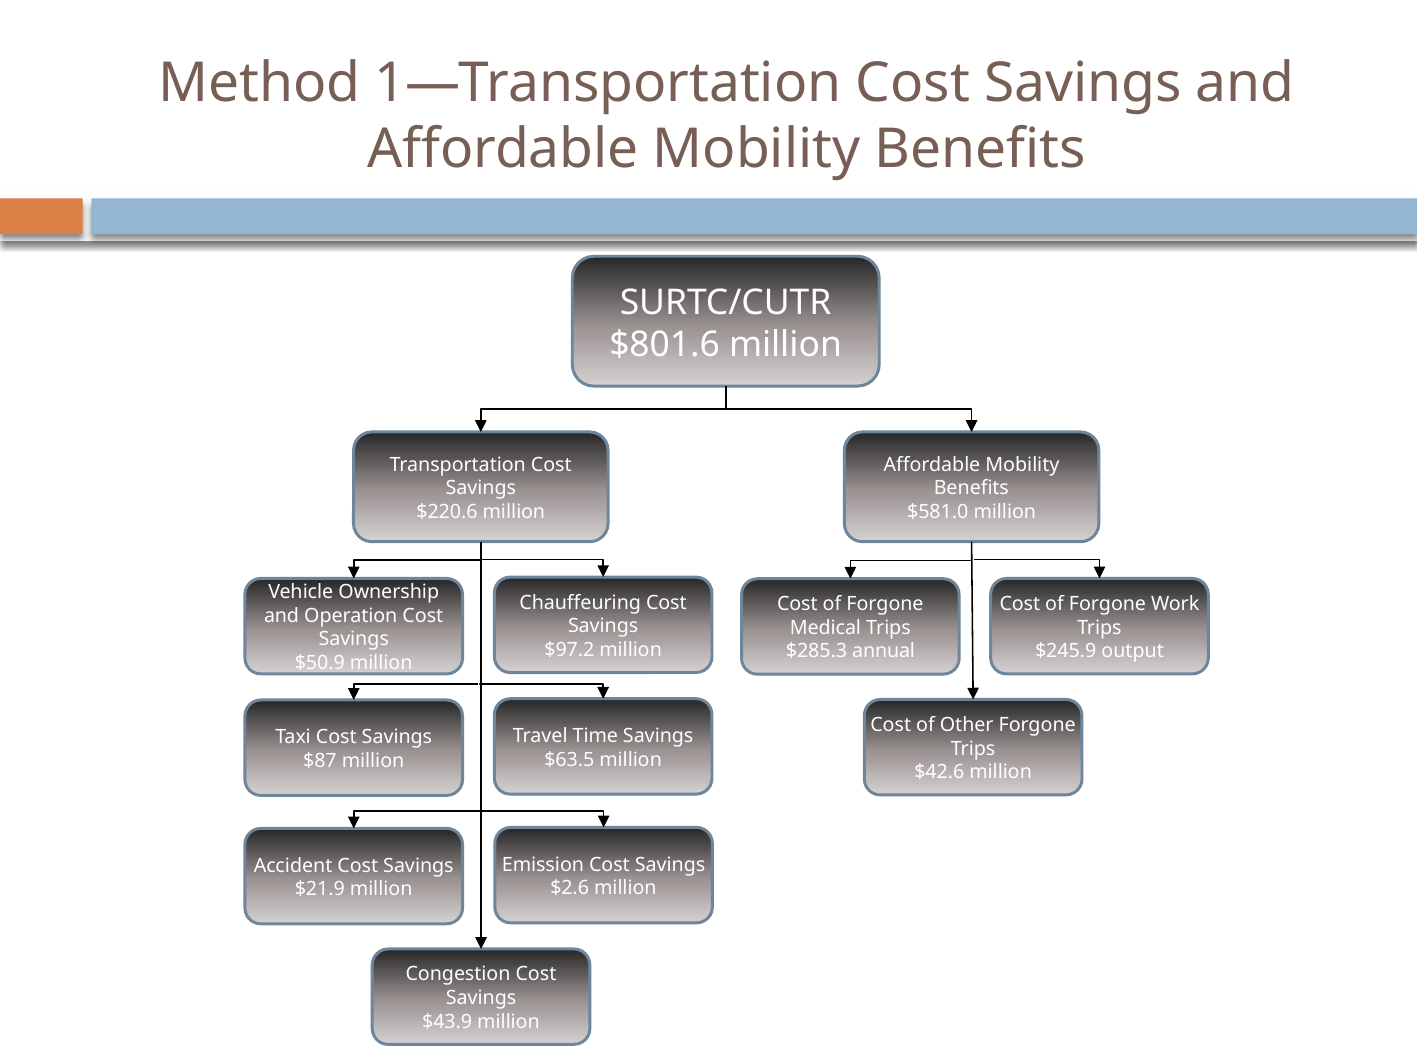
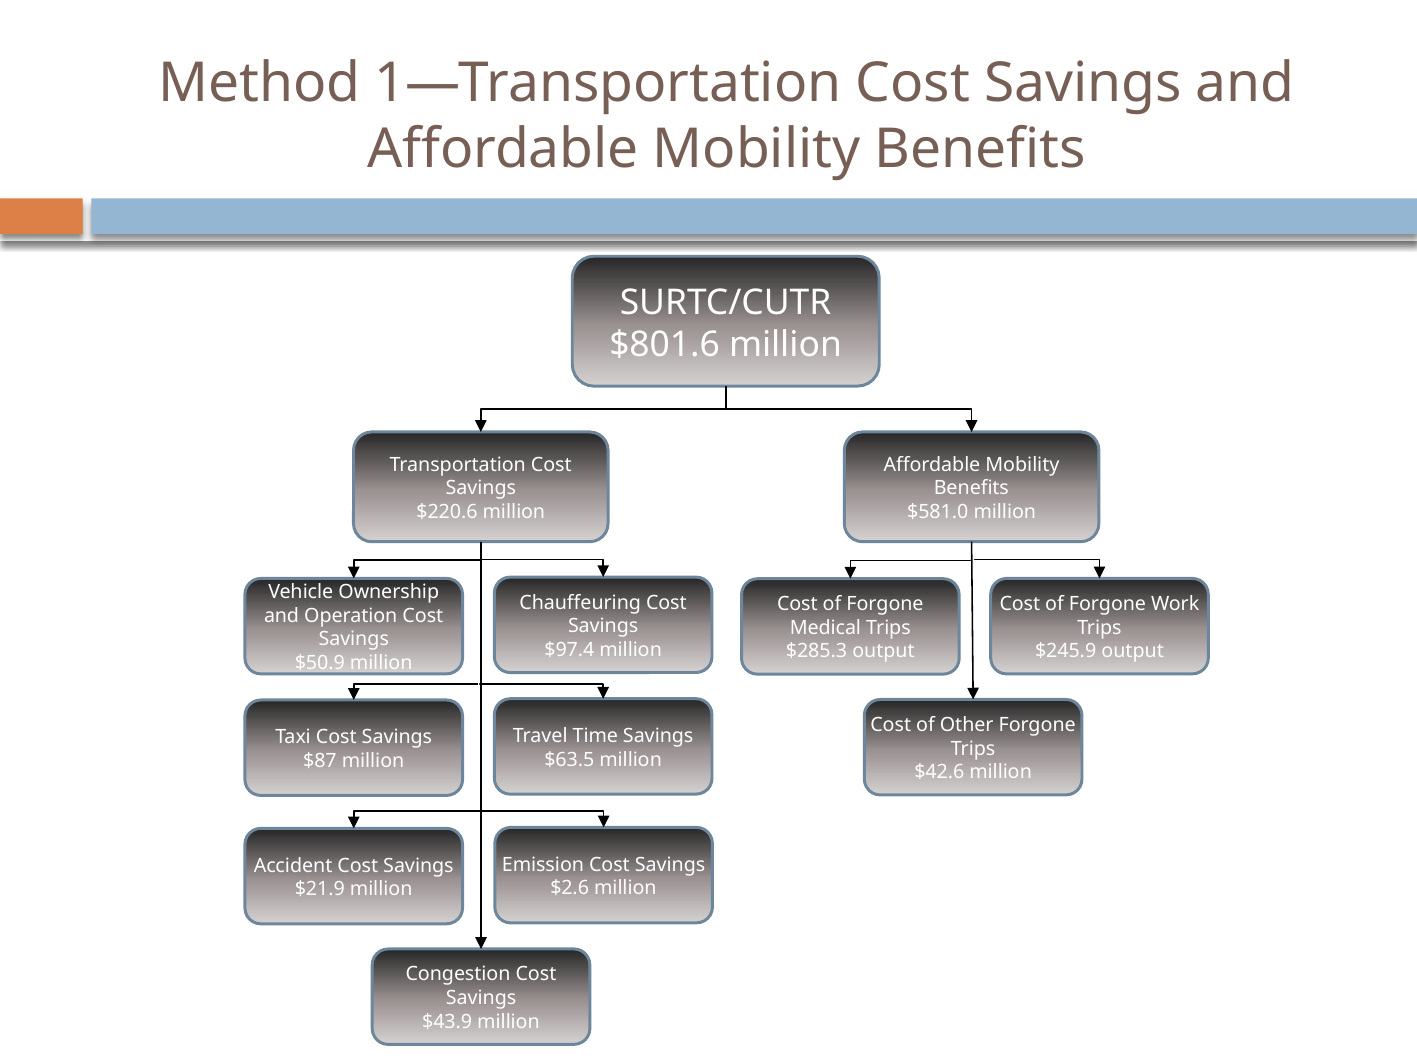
$97.2: $97.2 -> $97.4
$285.3 annual: annual -> output
